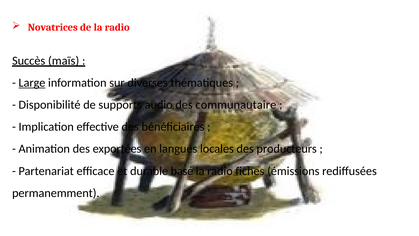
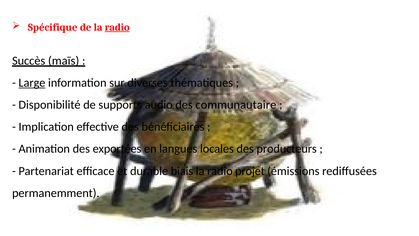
Novatrices: Novatrices -> Spécifique
radio at (117, 27) underline: none -> present
basé: basé -> biais
fiches: fiches -> projet
